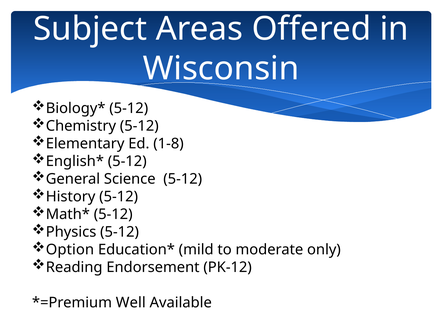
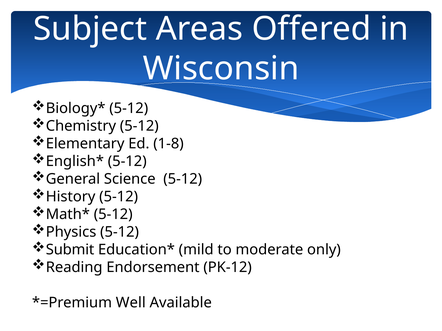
Option: Option -> Submit
